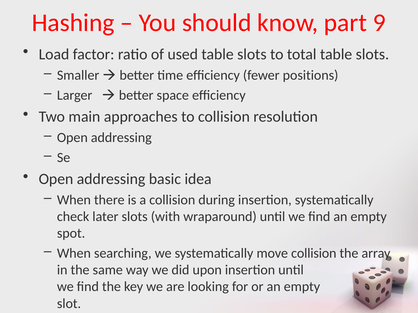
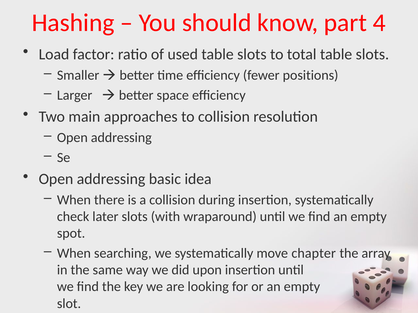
9: 9 -> 4
move collision: collision -> chapter
